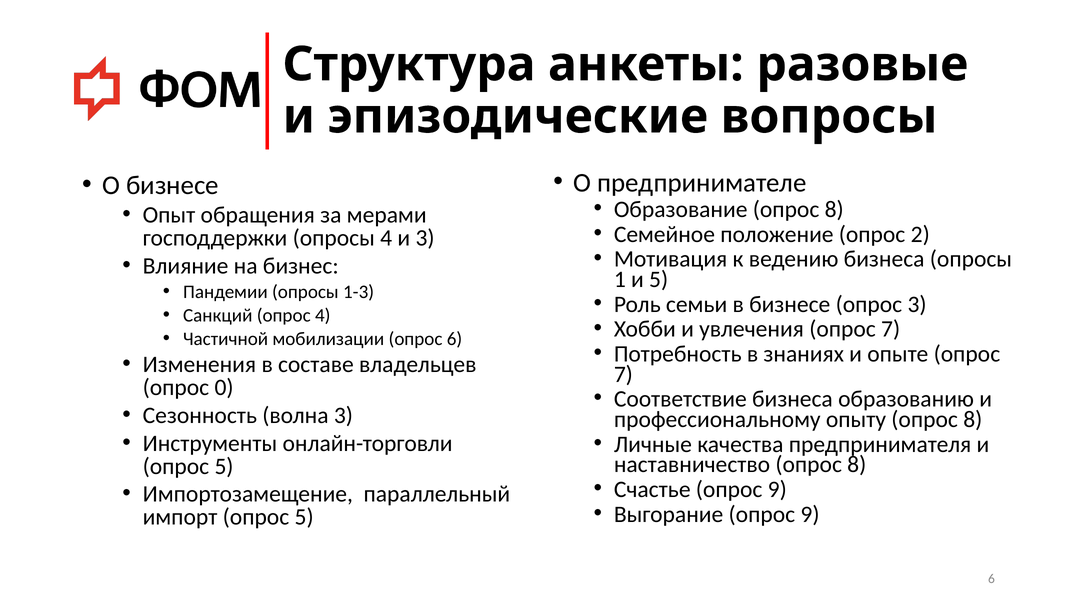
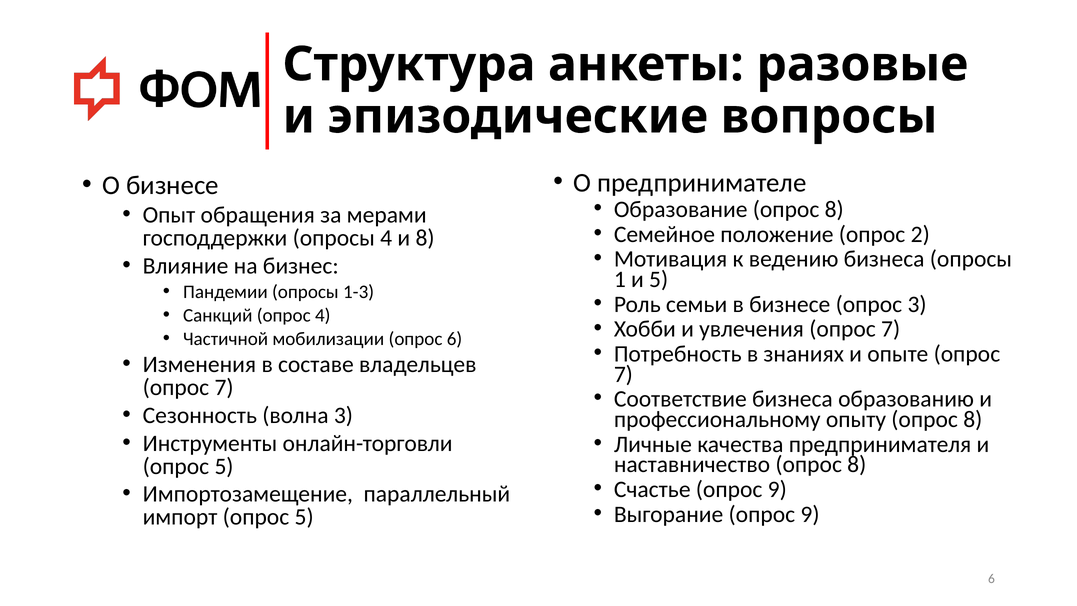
и 3: 3 -> 8
0 at (224, 387): 0 -> 7
